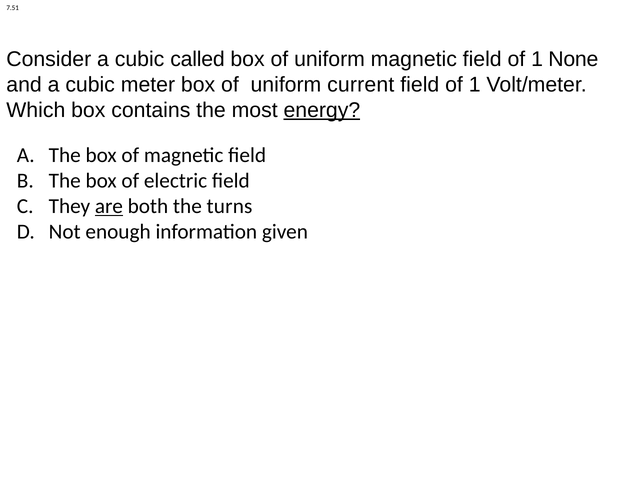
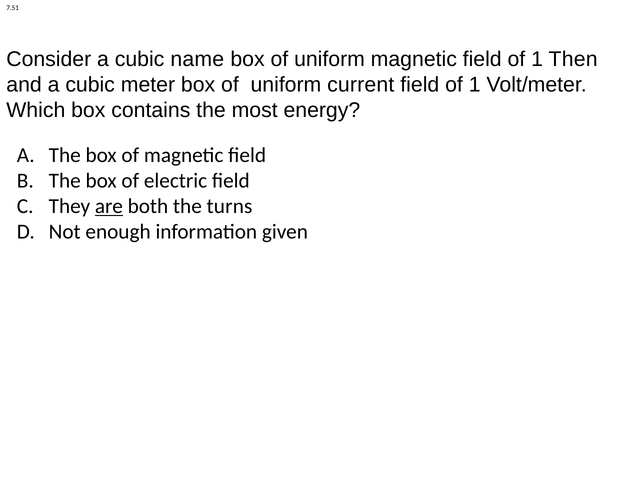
called: called -> name
None: None -> Then
energy underline: present -> none
